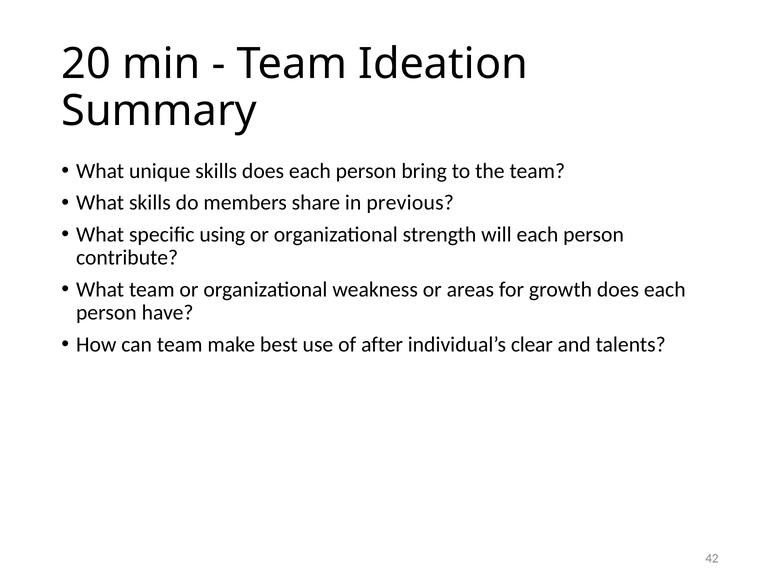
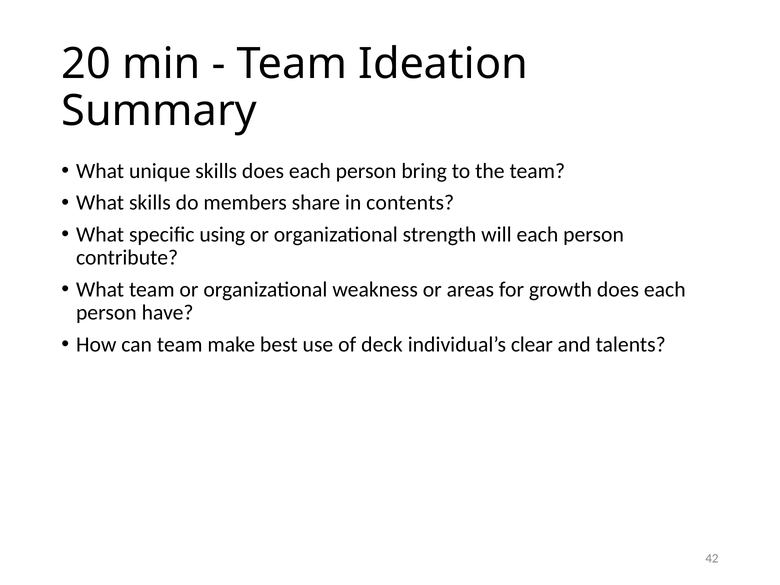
previous: previous -> contents
after: after -> deck
